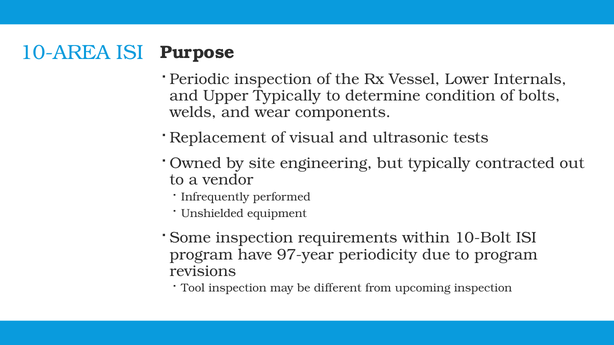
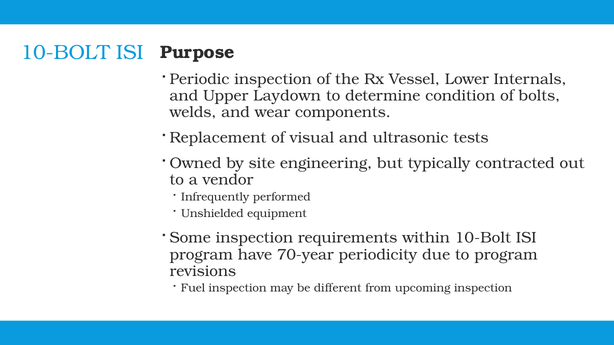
10-AREA at (65, 53): 10-AREA -> 10-BOLT
Upper Typically: Typically -> Laydown
97-year: 97-year -> 70-year
Tool: Tool -> Fuel
